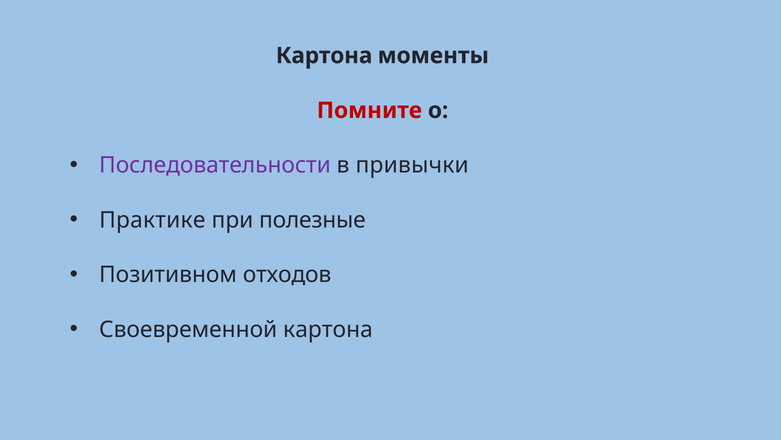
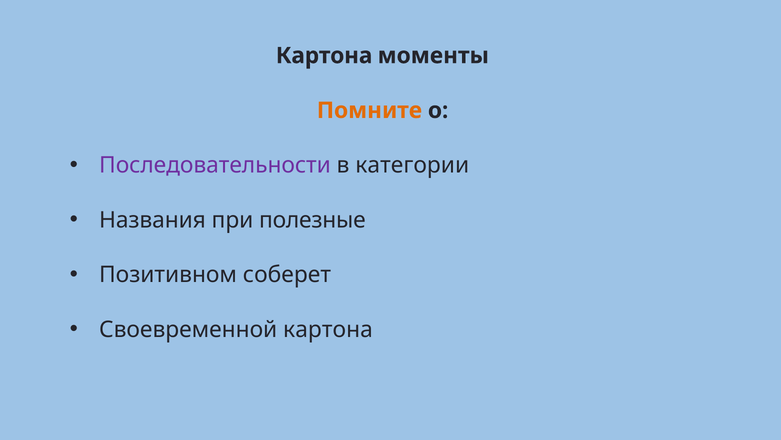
Помните colour: red -> orange
привычки: привычки -> категории
Практике: Практике -> Названия
отходов: отходов -> соберет
